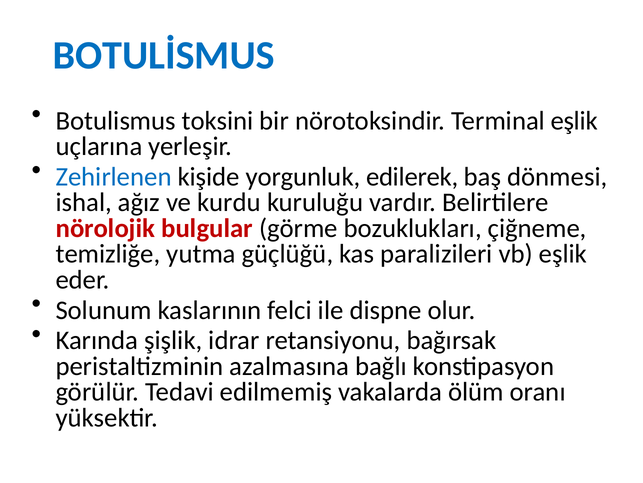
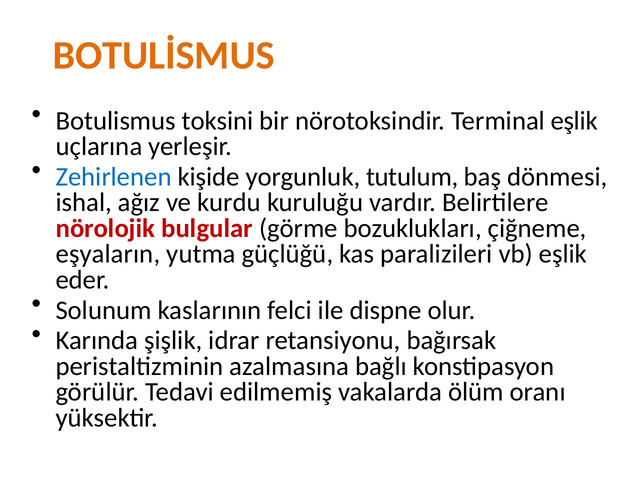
BOTULİSMUS colour: blue -> orange
edilerek: edilerek -> tutulum
temizliğe: temizliğe -> eşyaların
